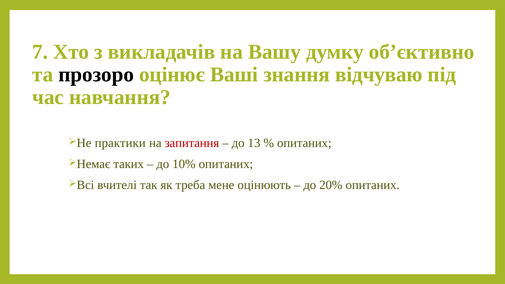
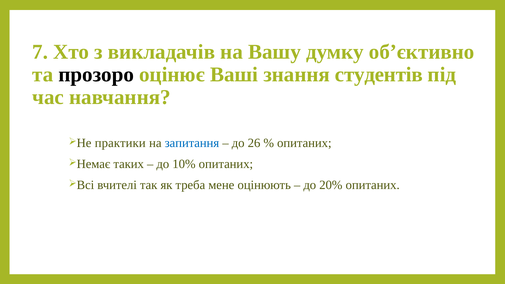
відчуваю: відчуваю -> студентів
запитання colour: red -> blue
13: 13 -> 26
